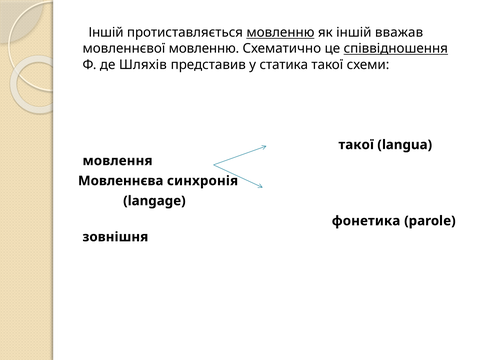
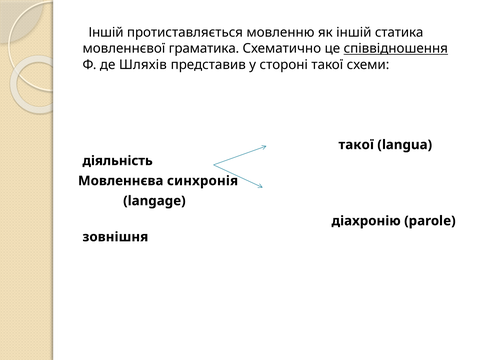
мовленню at (280, 33) underline: present -> none
вважав: вважав -> статика
мовленнєвої мовленню: мовленню -> граматика
статика: статика -> стороні
мовлення: мовлення -> діяльність
фонетика: фонетика -> діахронію
